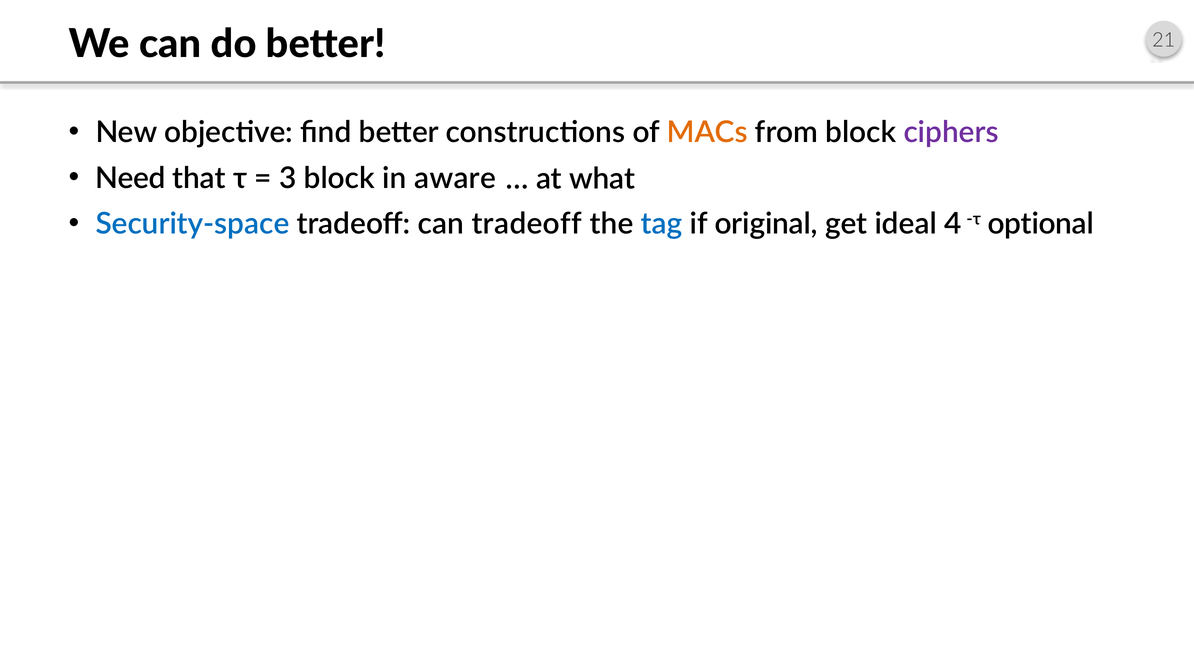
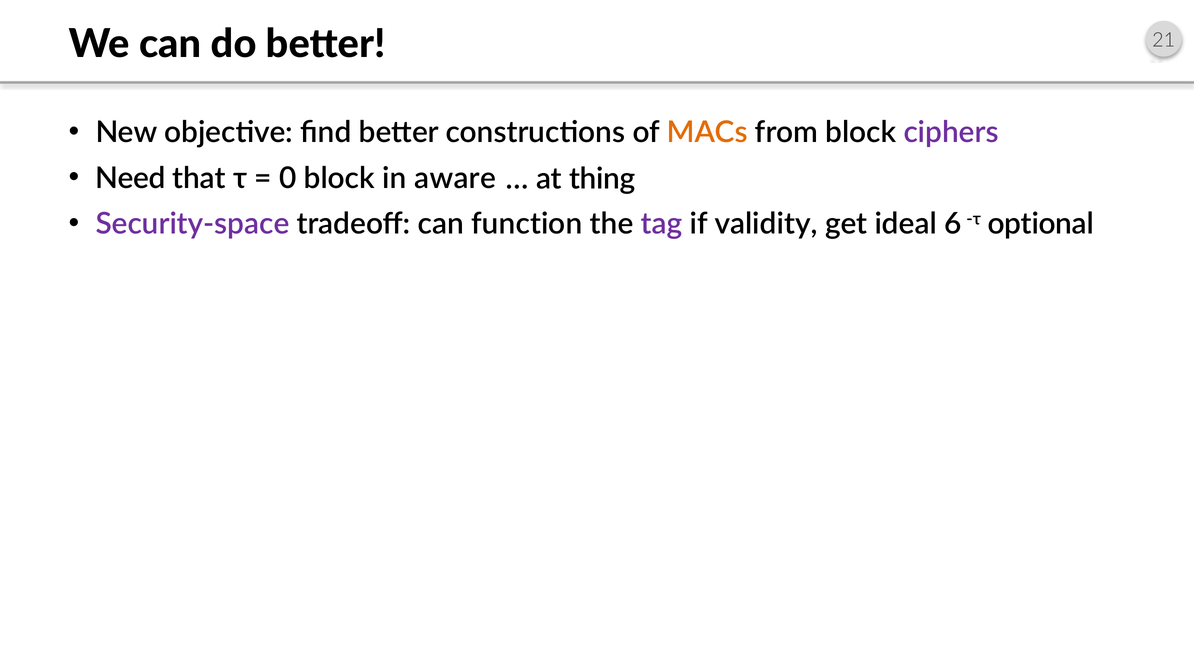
3: 3 -> 0
what: what -> thing
Security-space colour: blue -> purple
can tradeoff: tradeoff -> function
tag colour: blue -> purple
original: original -> validity
4: 4 -> 6
